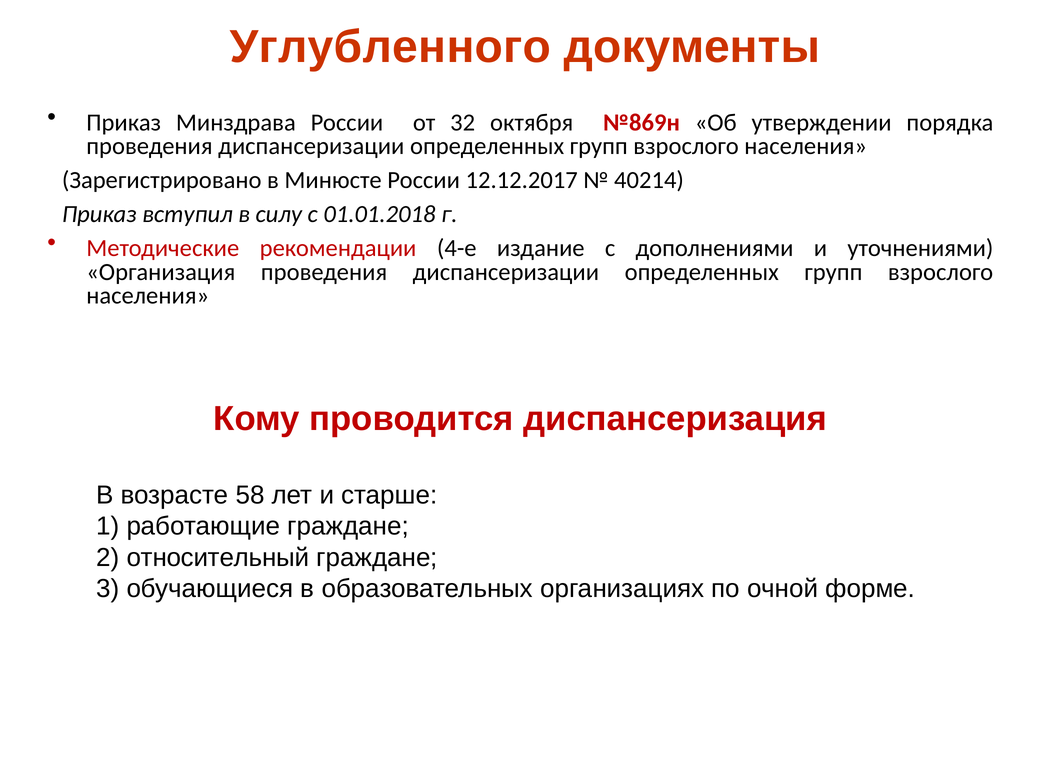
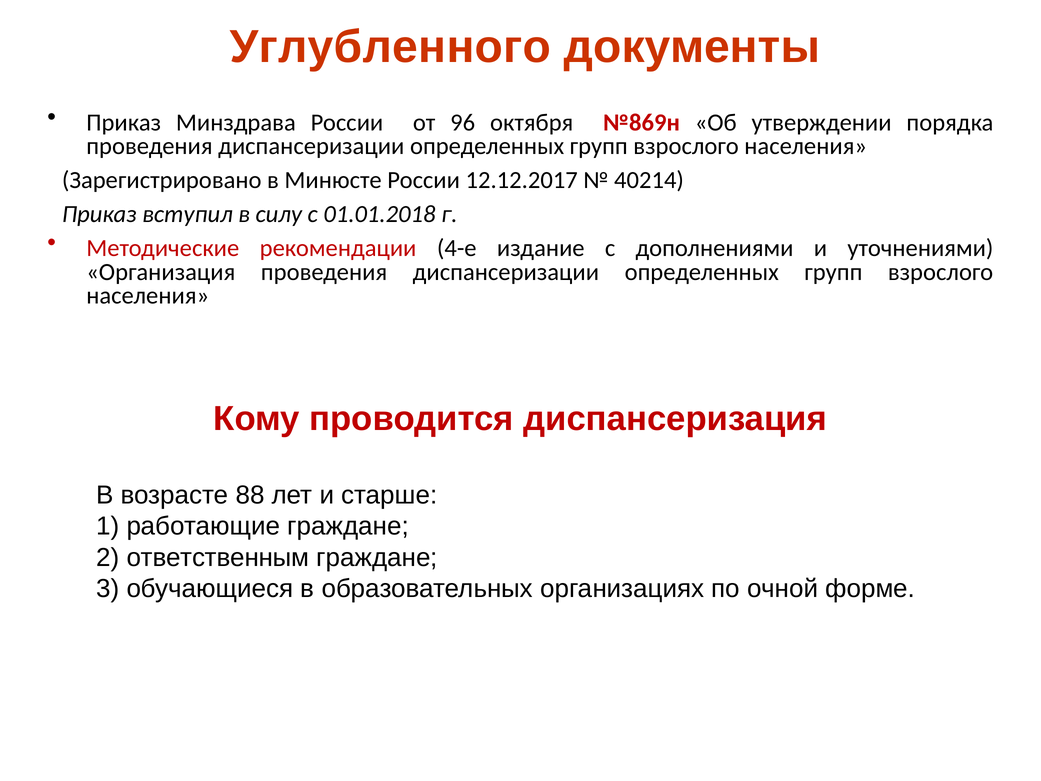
32: 32 -> 96
58: 58 -> 88
относительный: относительный -> ответственным
